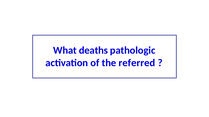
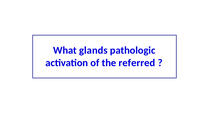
deaths: deaths -> glands
